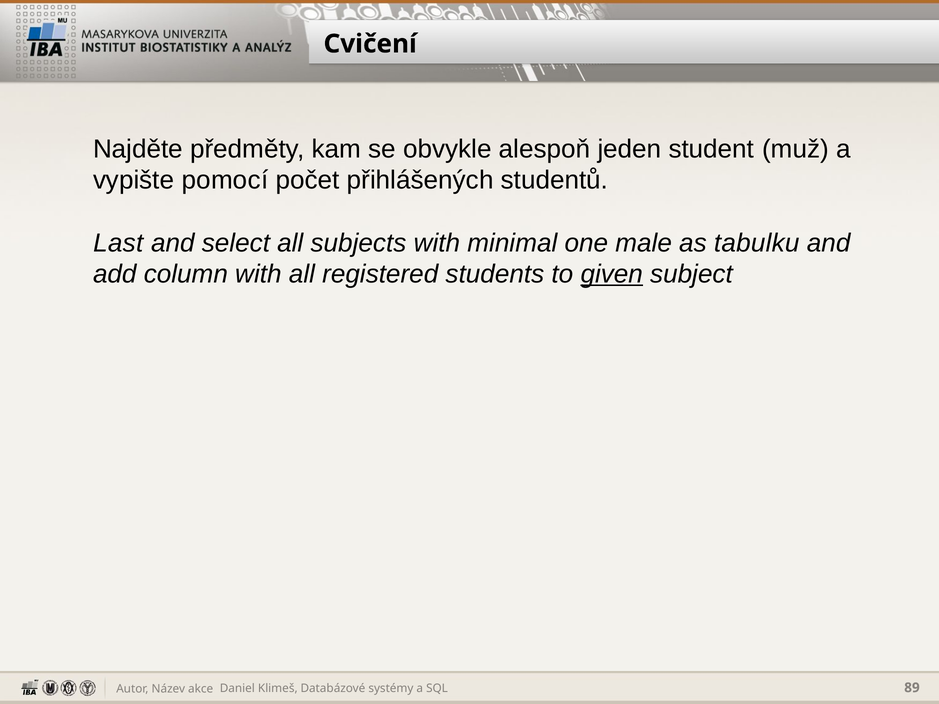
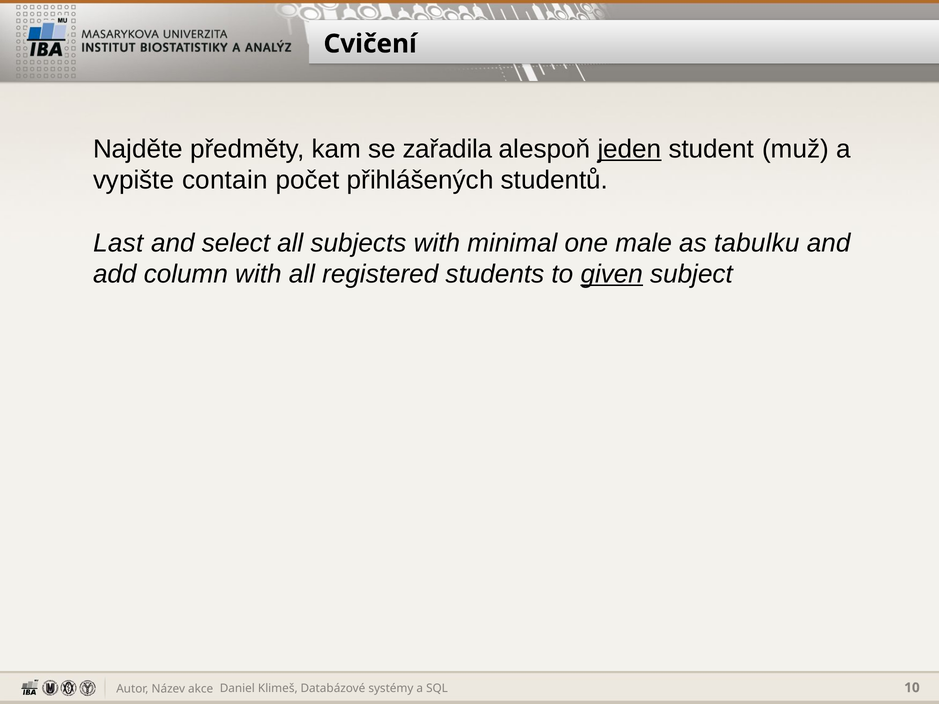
obvykle: obvykle -> zařadila
jeden underline: none -> present
pomocí: pomocí -> contain
89: 89 -> 10
